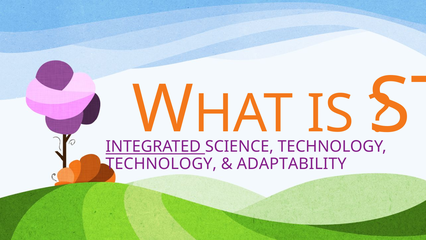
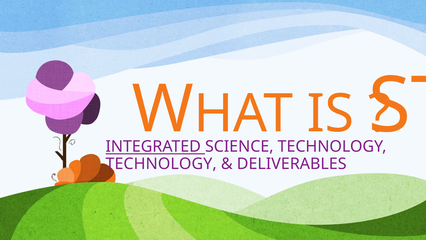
ADAPTABILITY: ADAPTABILITY -> DELIVERABLES
